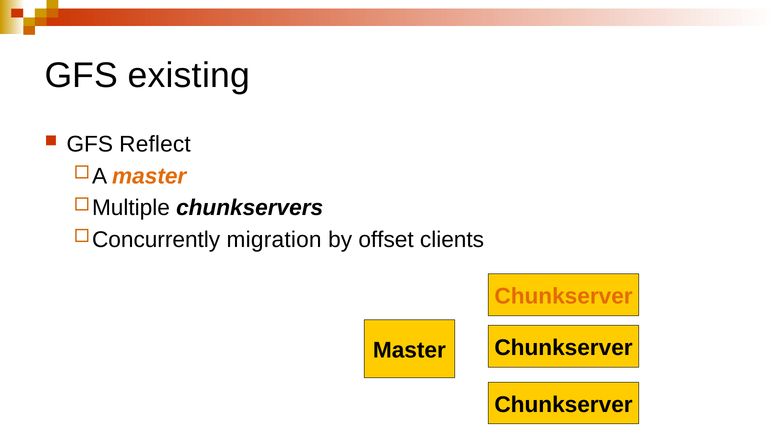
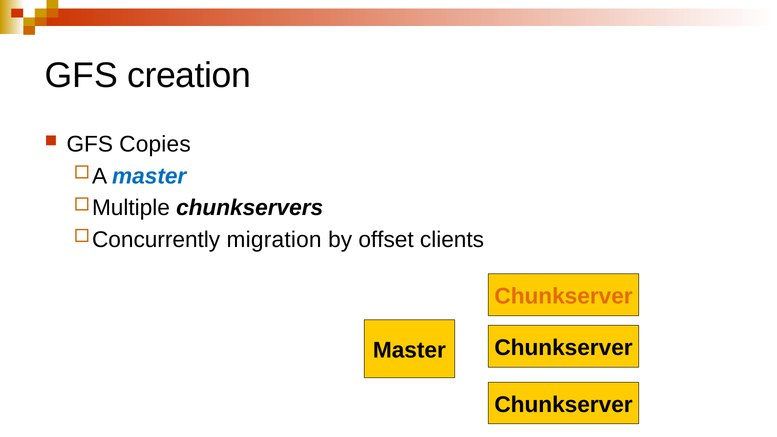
existing: existing -> creation
Reflect: Reflect -> Copies
master at (149, 176) colour: orange -> blue
